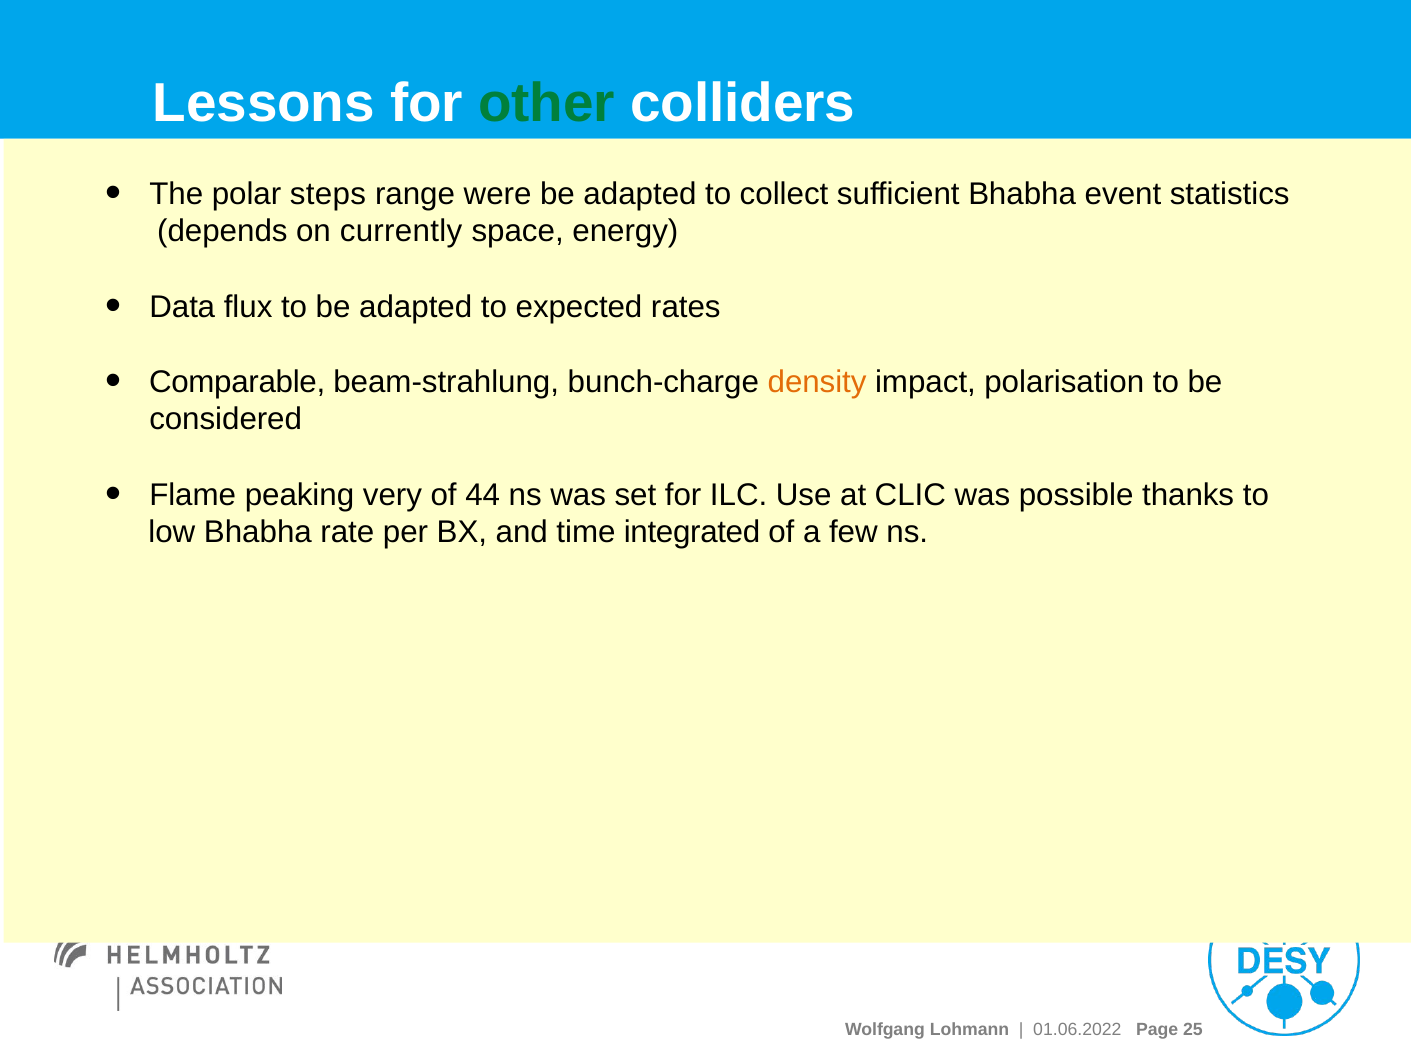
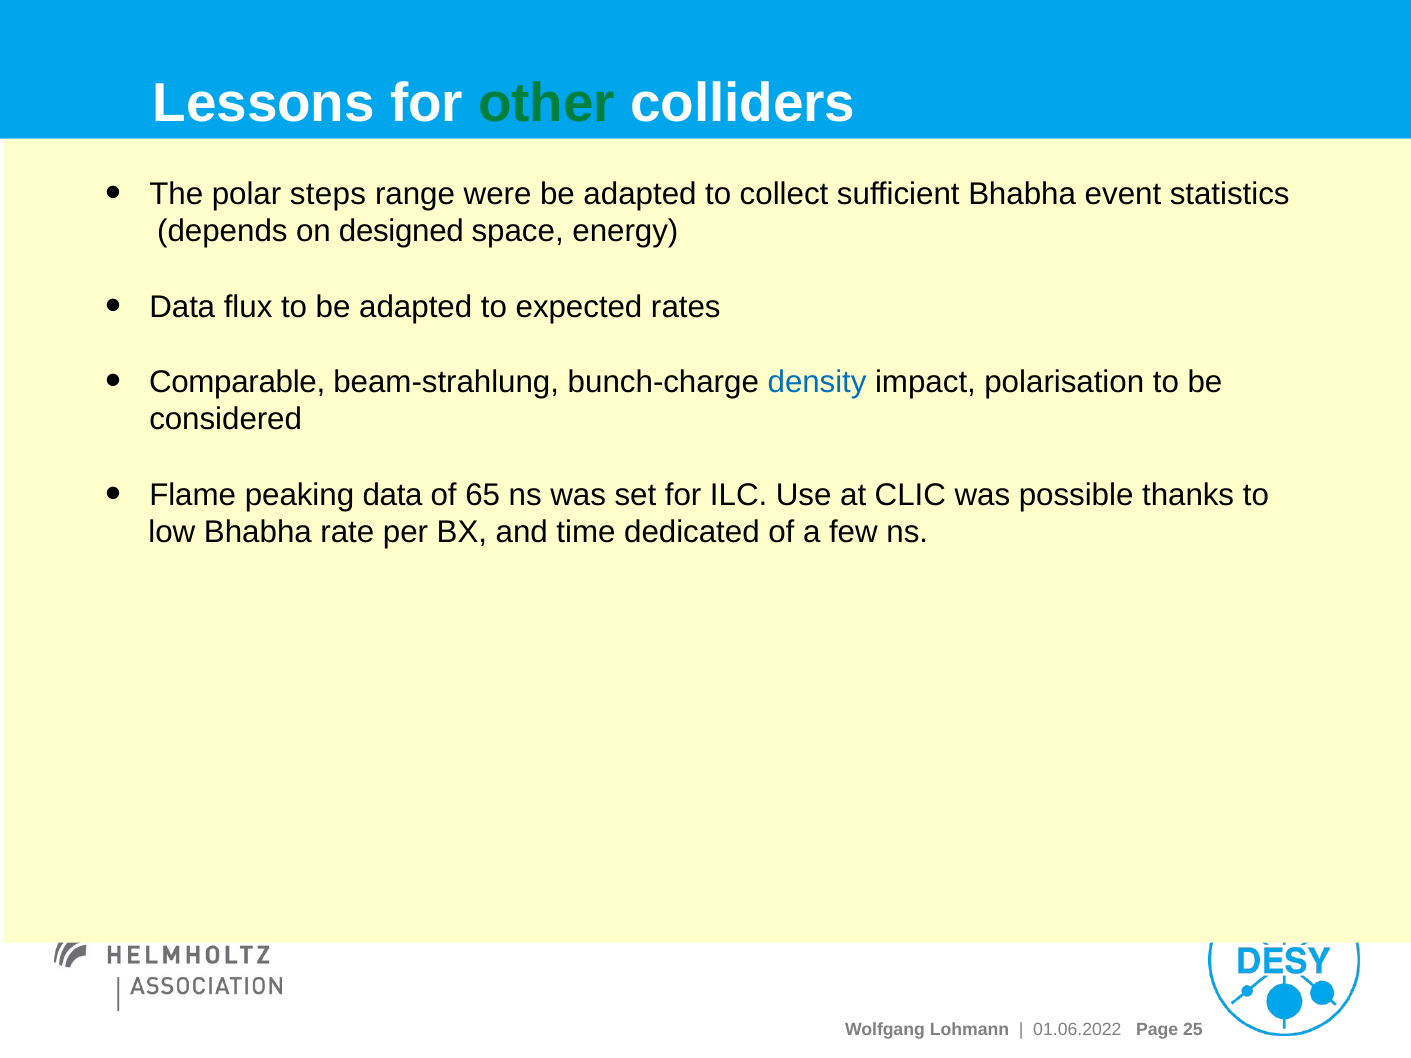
currently: currently -> designed
density colour: orange -> blue
peaking very: very -> data
44: 44 -> 65
integrated: integrated -> dedicated
